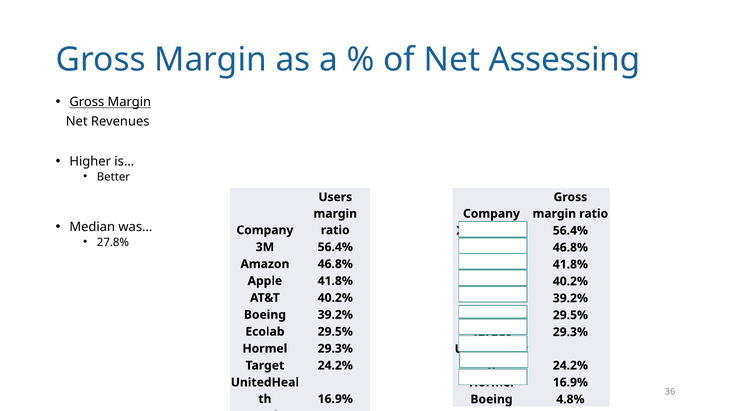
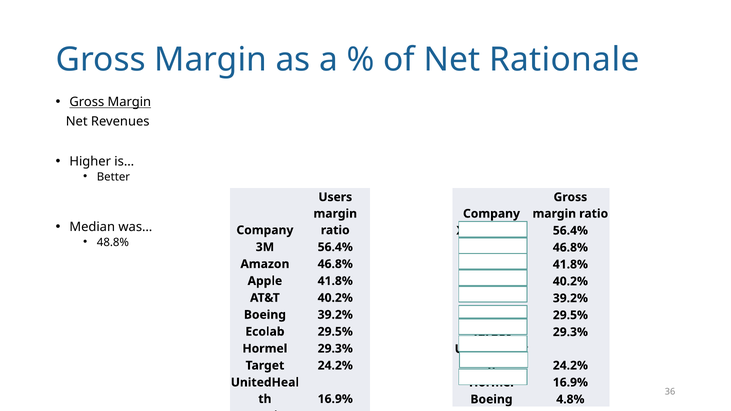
Assessing: Assessing -> Rationale
27.8%: 27.8% -> 48.8%
